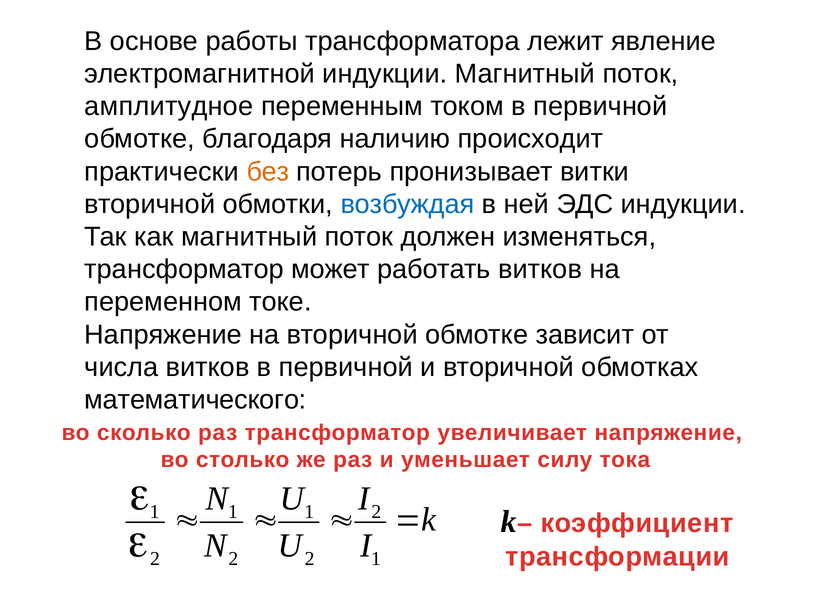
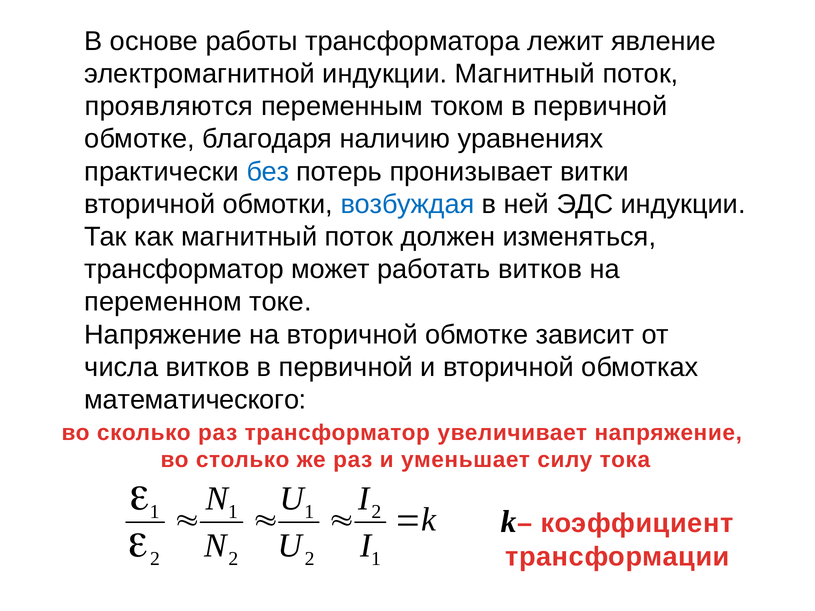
амплитудное: амплитудное -> проявляются
происходит: происходит -> уравнениях
без colour: orange -> blue
